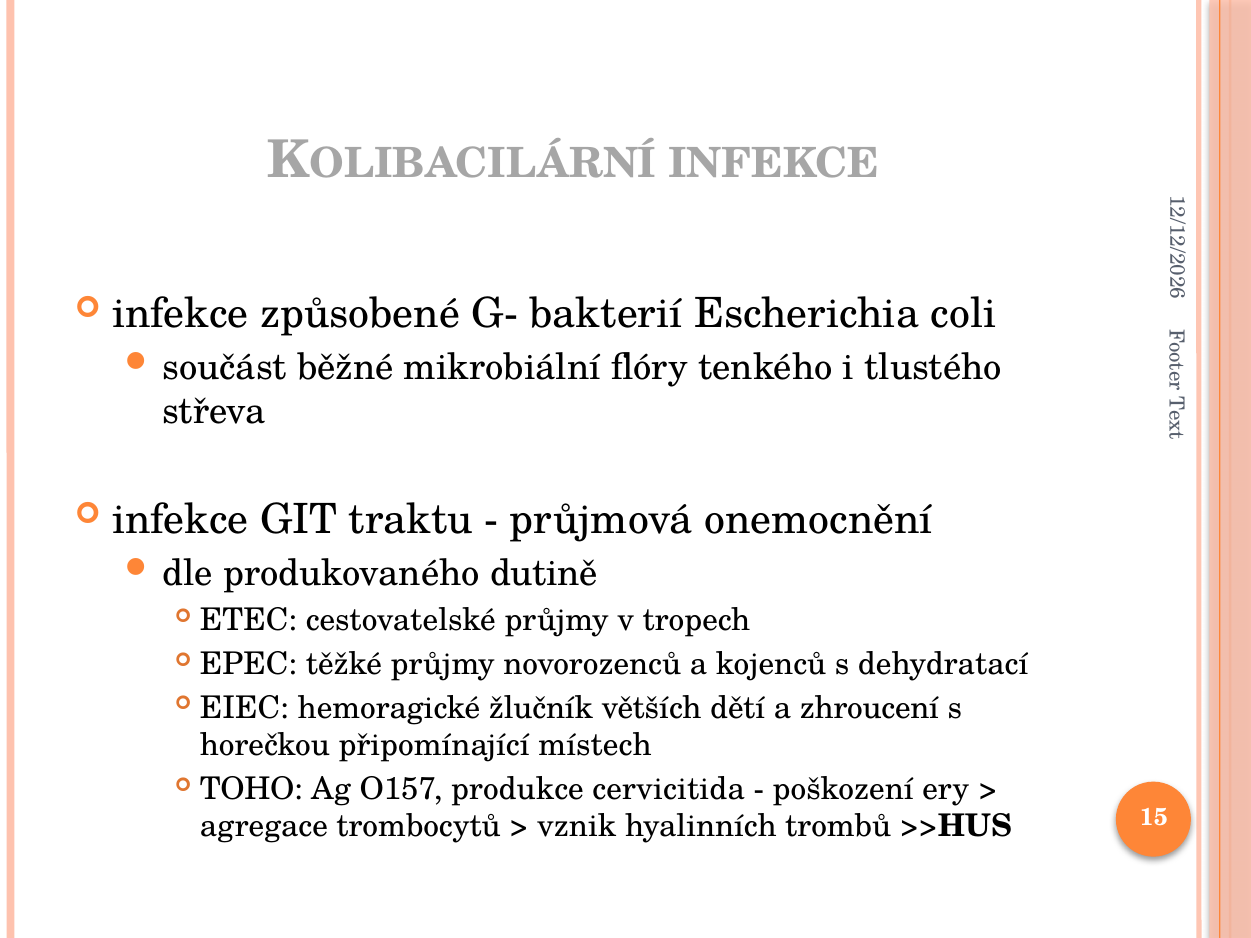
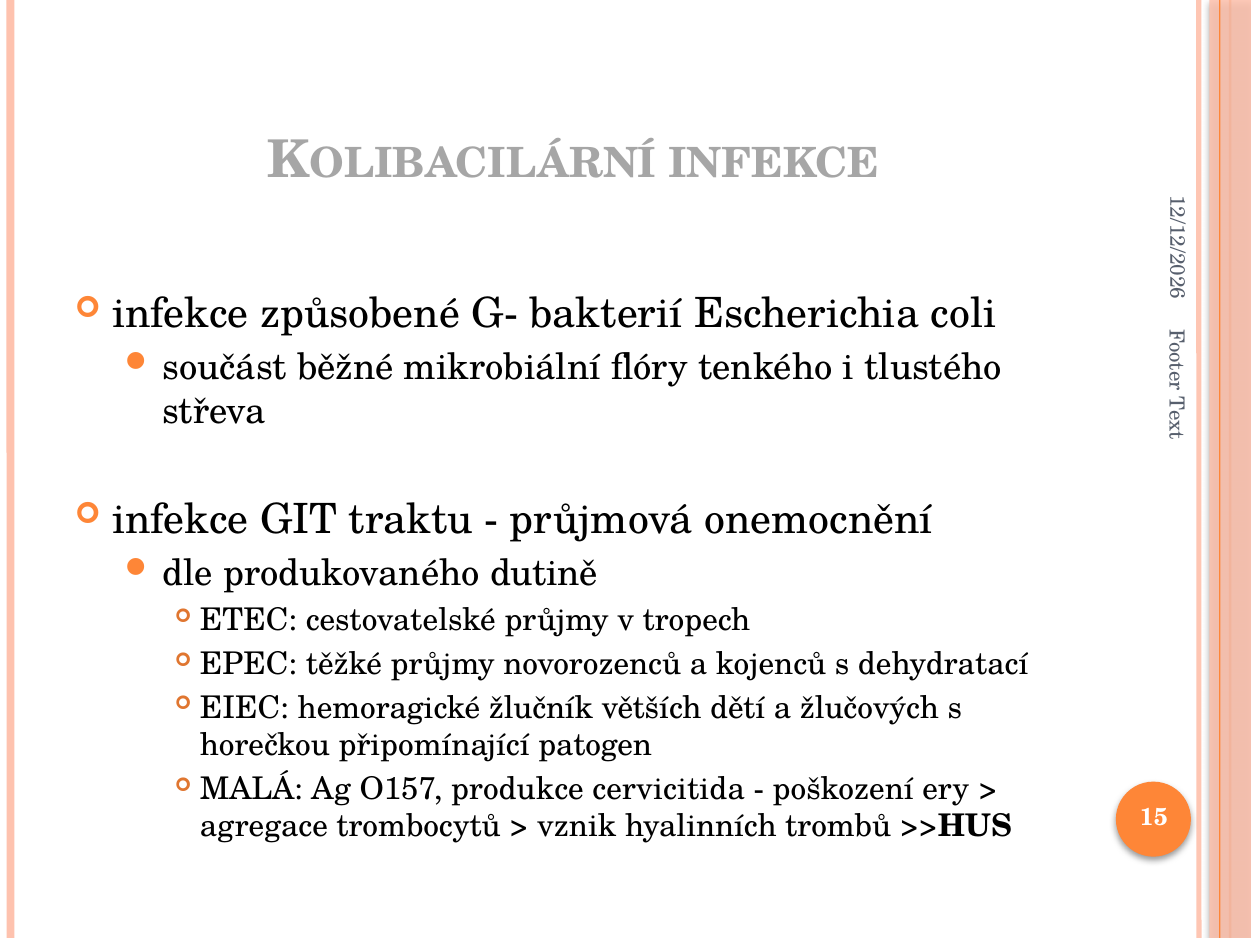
zhroucení: zhroucení -> žlučových
místech: místech -> patogen
TOHO: TOHO -> MALÁ
